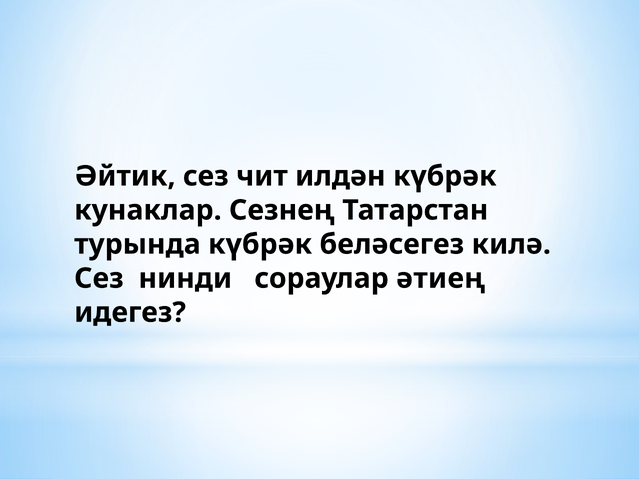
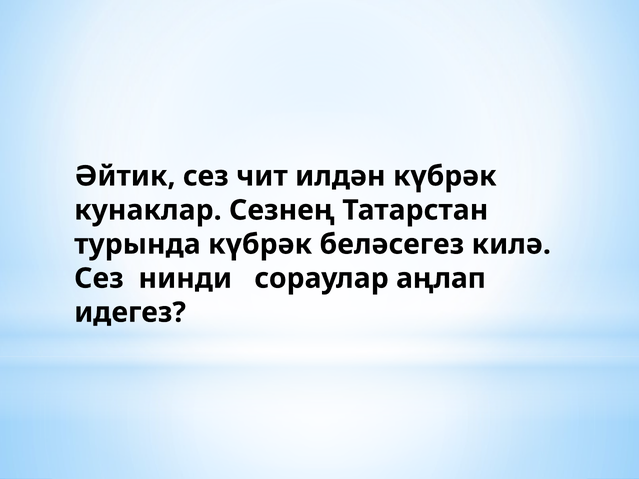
әтиең: әтиең -> аңлап
